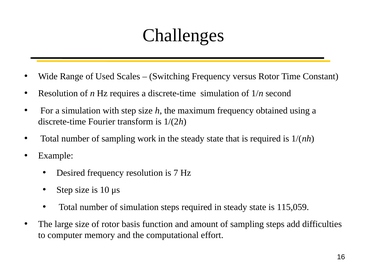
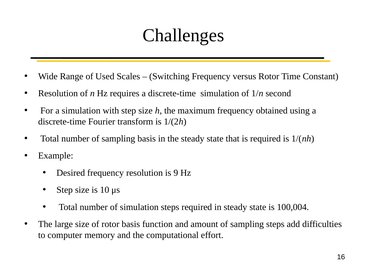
sampling work: work -> basis
7: 7 -> 9
115,059: 115,059 -> 100,004
